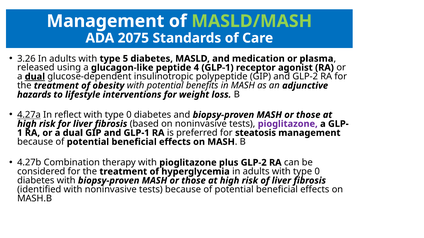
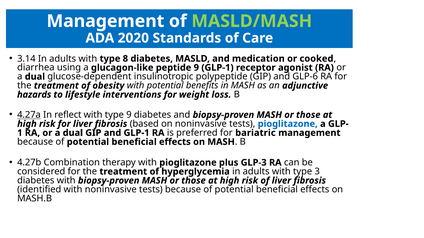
2075: 2075 -> 2020
3.26: 3.26 -> 3.14
5: 5 -> 8
plasma: plasma -> cooked
released: released -> diarrhea
peptide 4: 4 -> 9
dual at (35, 77) underline: present -> none
and GLP-2: GLP-2 -> GLP-6
0 at (129, 115): 0 -> 9
pioglitazone at (288, 124) colour: purple -> blue
steatosis: steatosis -> bariatric
plus GLP-2: GLP-2 -> GLP-3
adults with type 0: 0 -> 3
